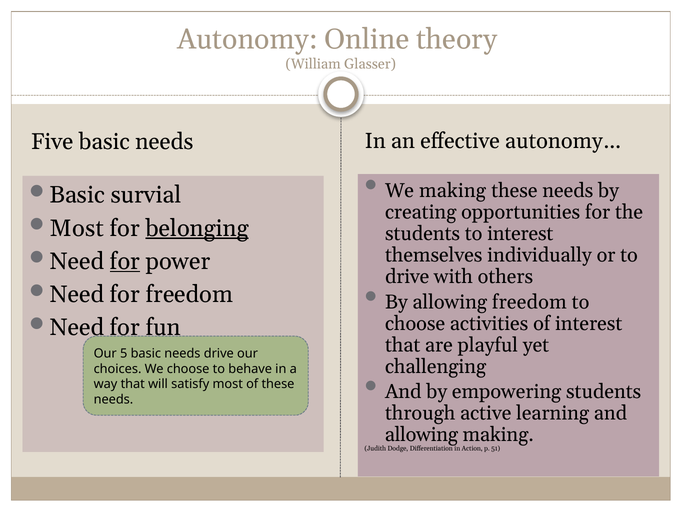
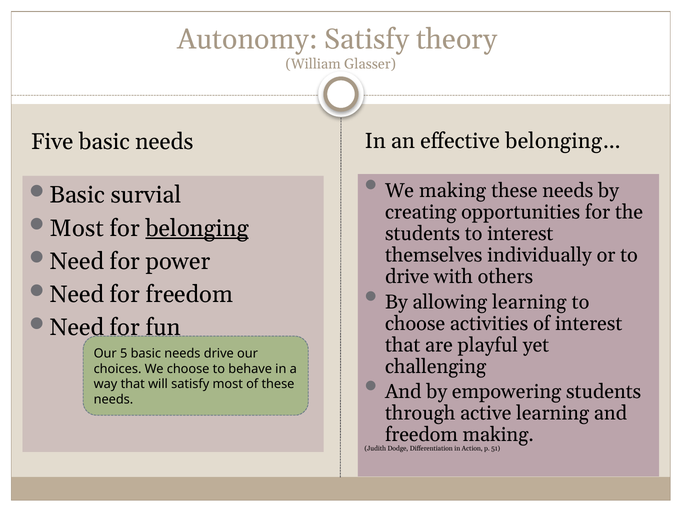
Autonomy Online: Online -> Satisfy
autonomy…: autonomy… -> belonging…
for at (125, 261) underline: present -> none
allowing freedom: freedom -> learning
allowing at (421, 434): allowing -> freedom
